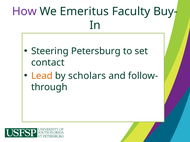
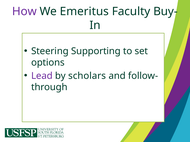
Petersburg: Petersburg -> Supporting
contact: contact -> options
Lead colour: orange -> purple
